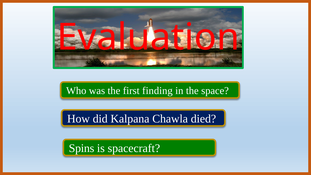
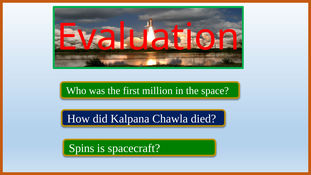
finding: finding -> million
